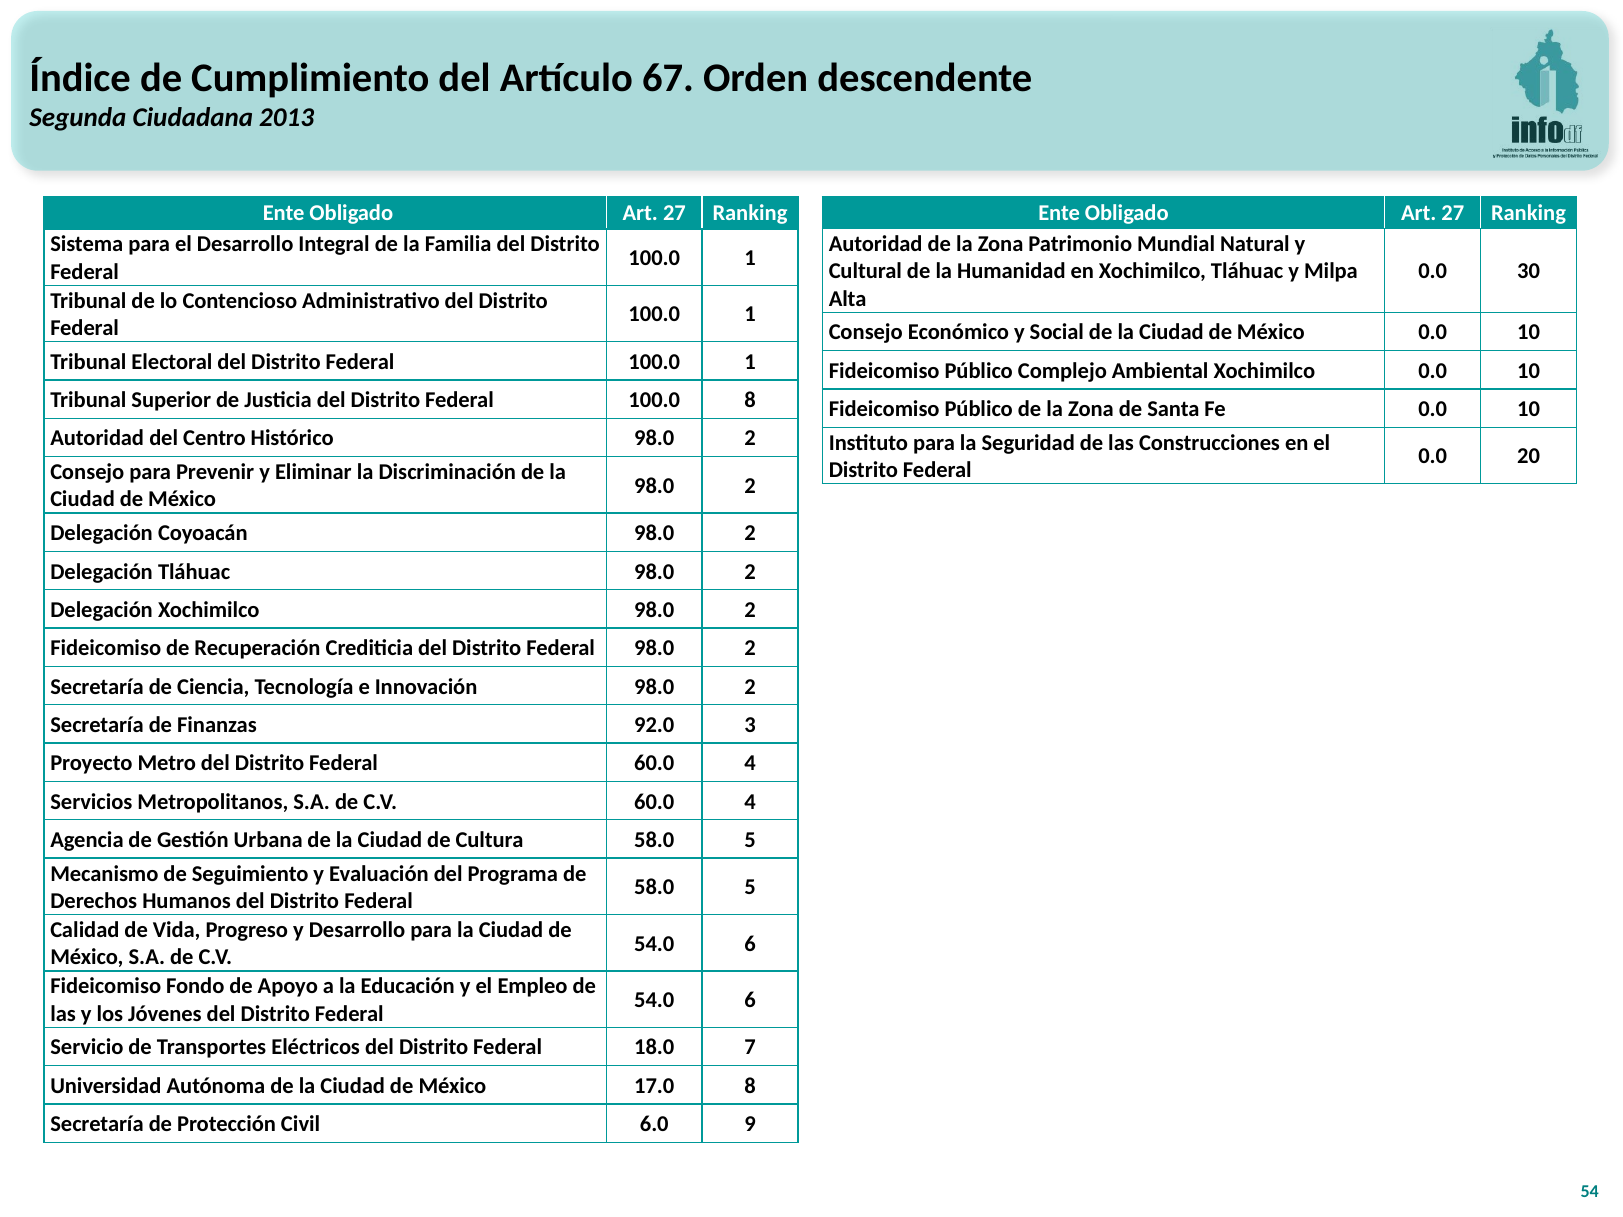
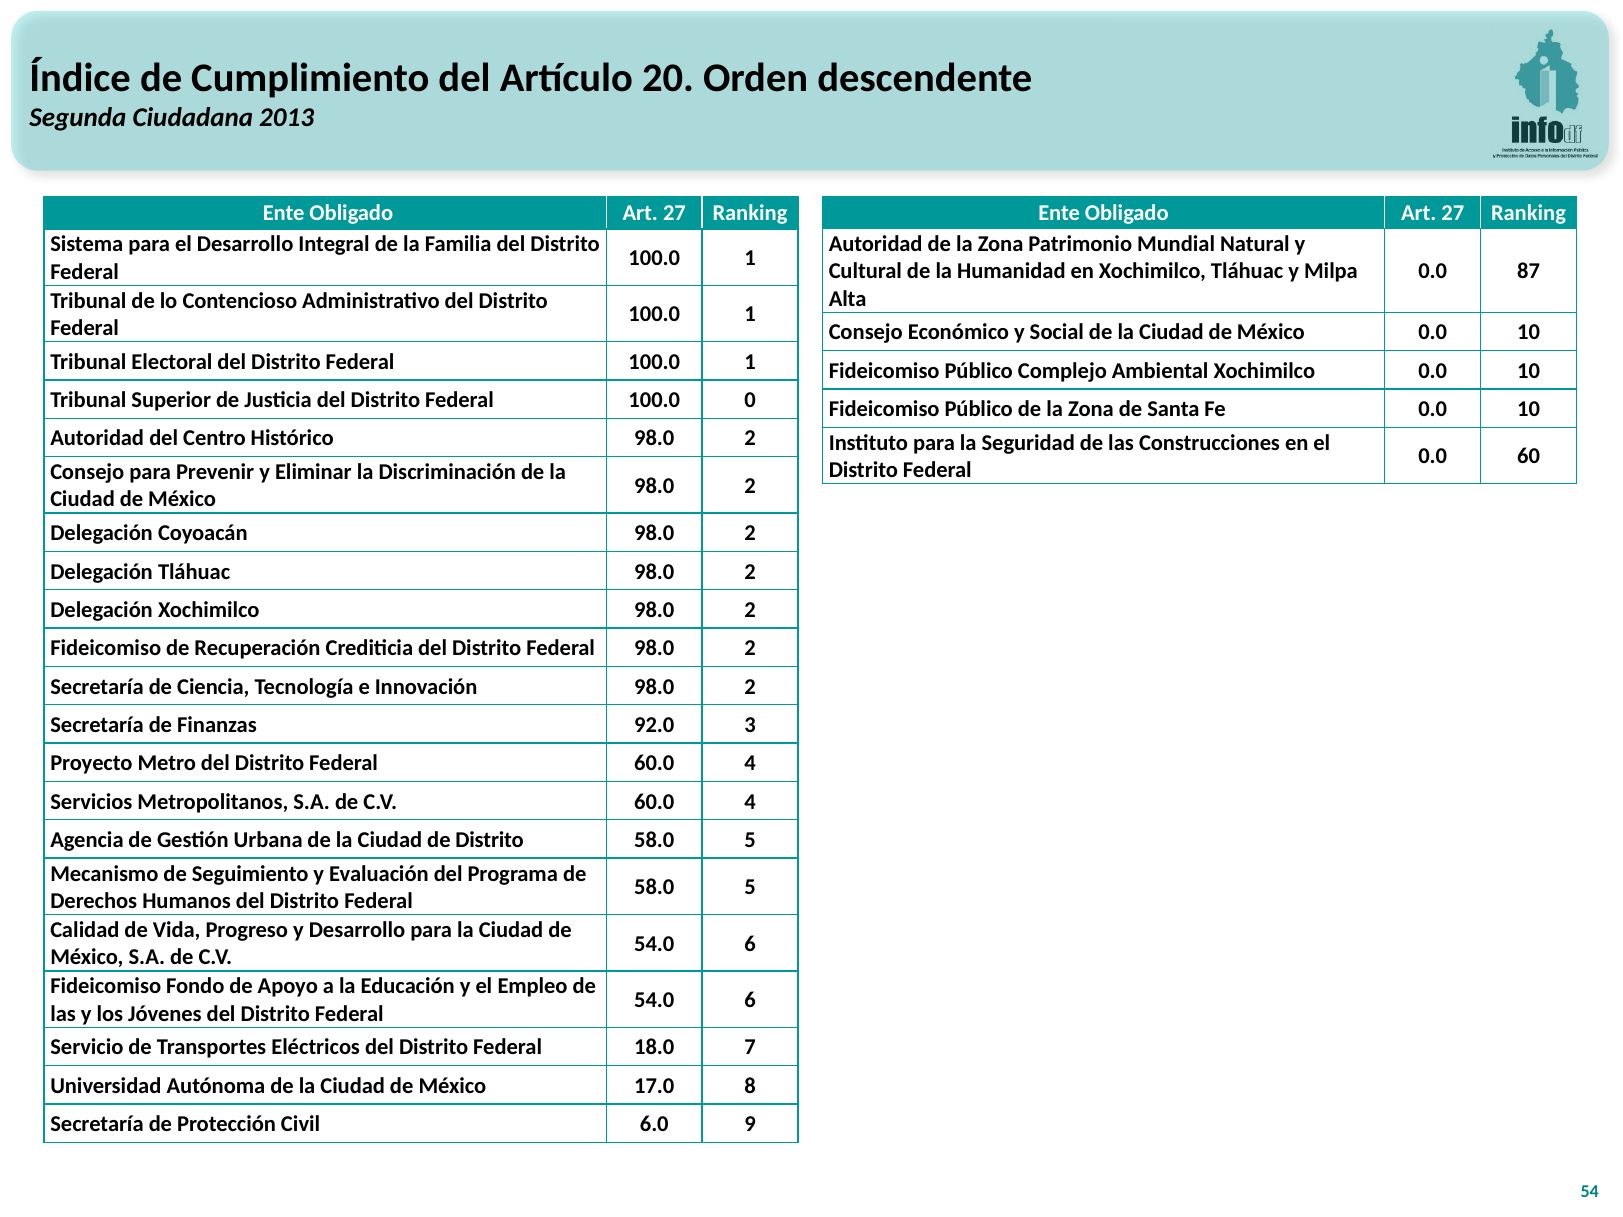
67: 67 -> 20
30: 30 -> 87
100.0 8: 8 -> 0
20: 20 -> 60
de Cultura: Cultura -> Distrito
